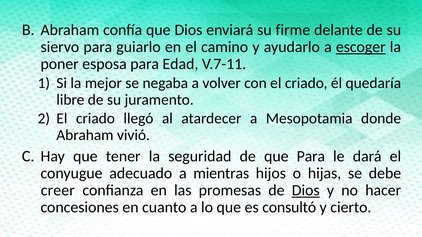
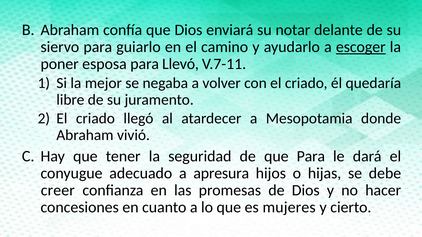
firme: firme -> notar
Edad: Edad -> Llevó
mientras: mientras -> apresura
Dios at (306, 191) underline: present -> none
consultó: consultó -> mujeres
